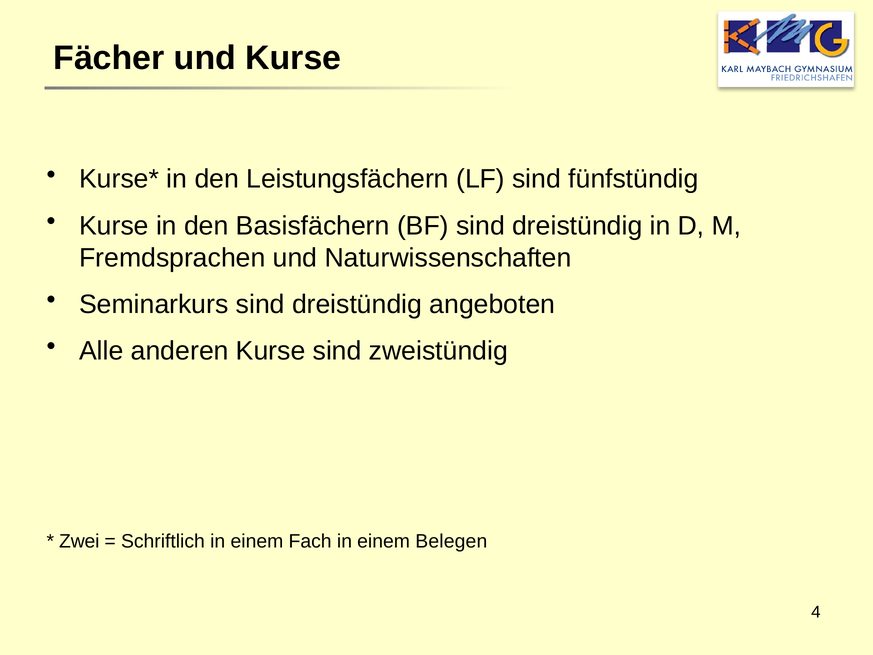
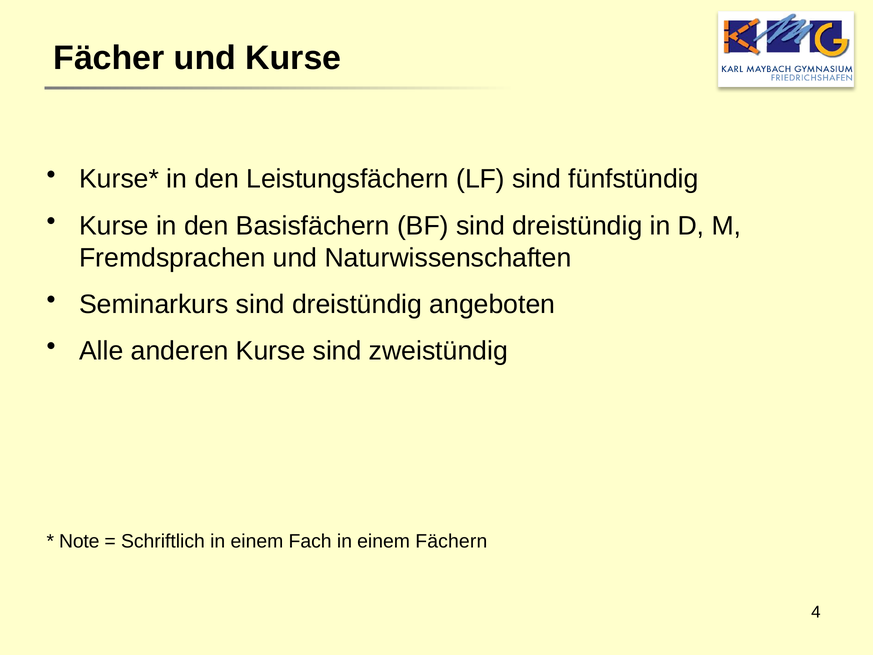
Zwei: Zwei -> Note
Belegen: Belegen -> Fächern
